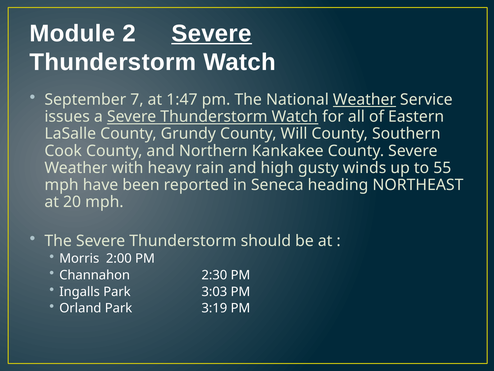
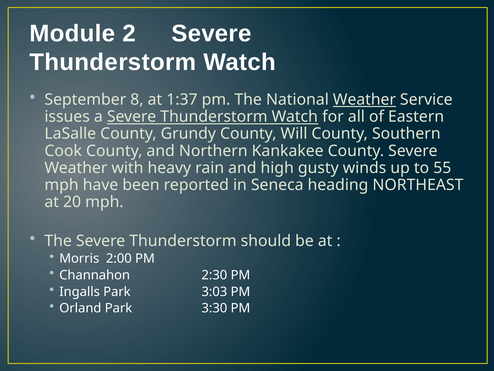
Severe at (212, 33) underline: present -> none
7: 7 -> 8
1:47: 1:47 -> 1:37
3:19: 3:19 -> 3:30
